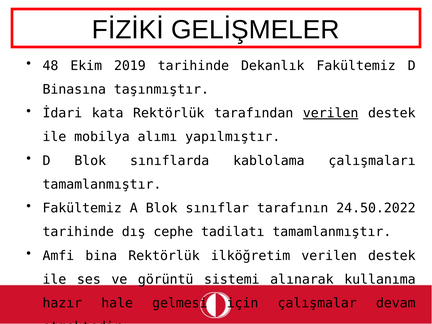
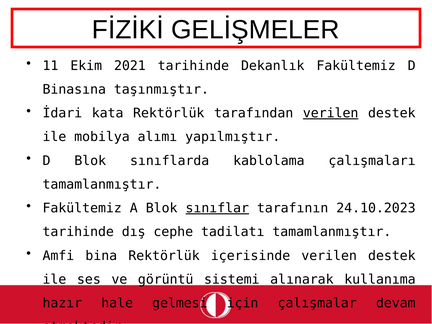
48: 48 -> 11
2019: 2019 -> 2021
sınıflar underline: none -> present
24.50.2022: 24.50.2022 -> 24.10.2023
ilköğretim: ilköğretim -> içerisinde
